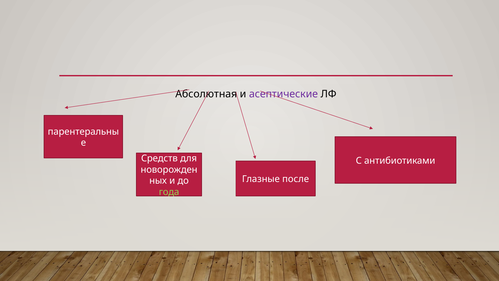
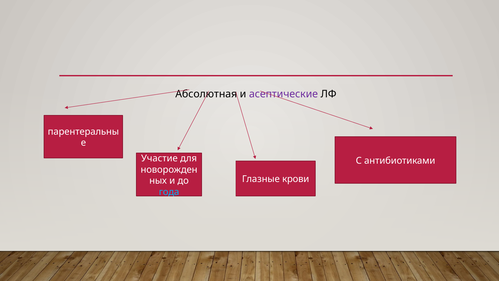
Средств: Средств -> Участие
после: после -> крови
года colour: light green -> light blue
